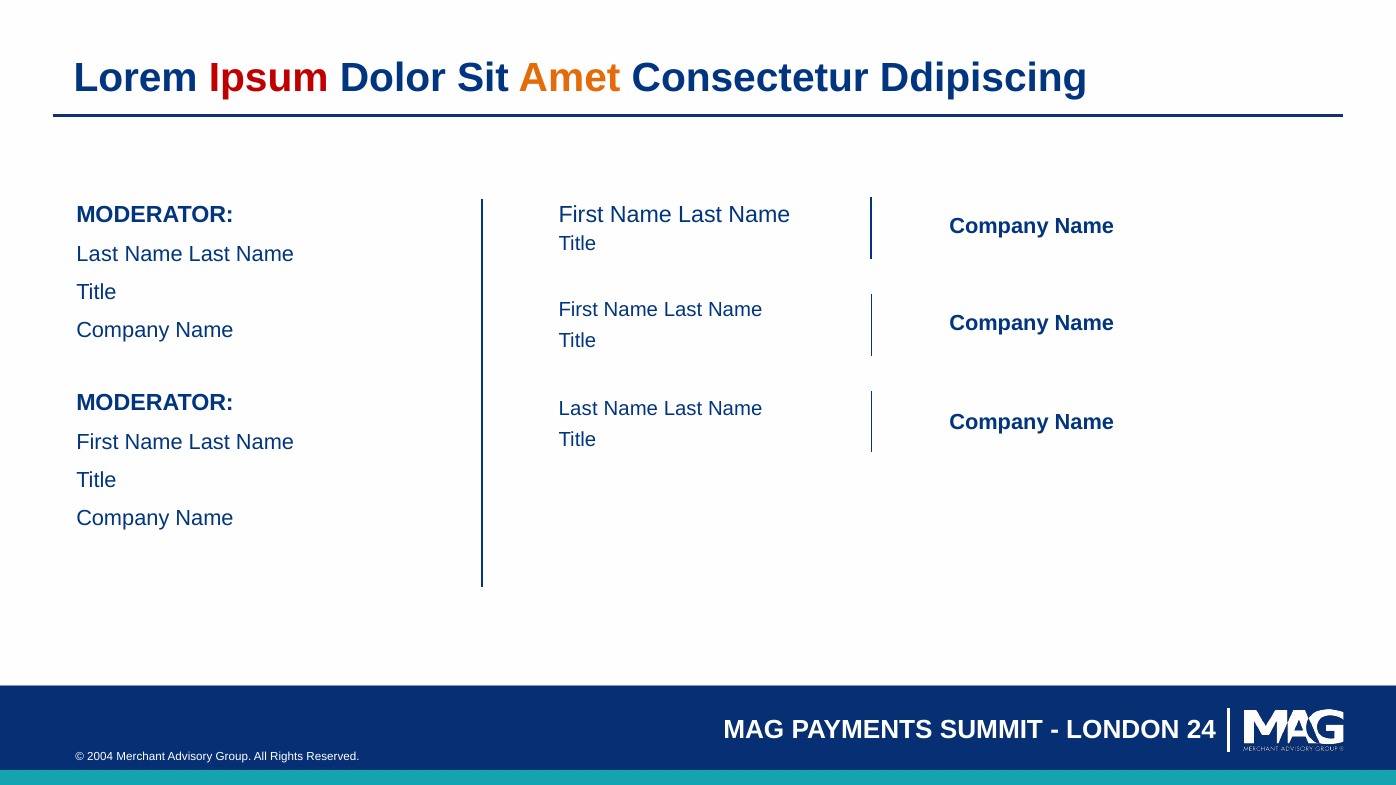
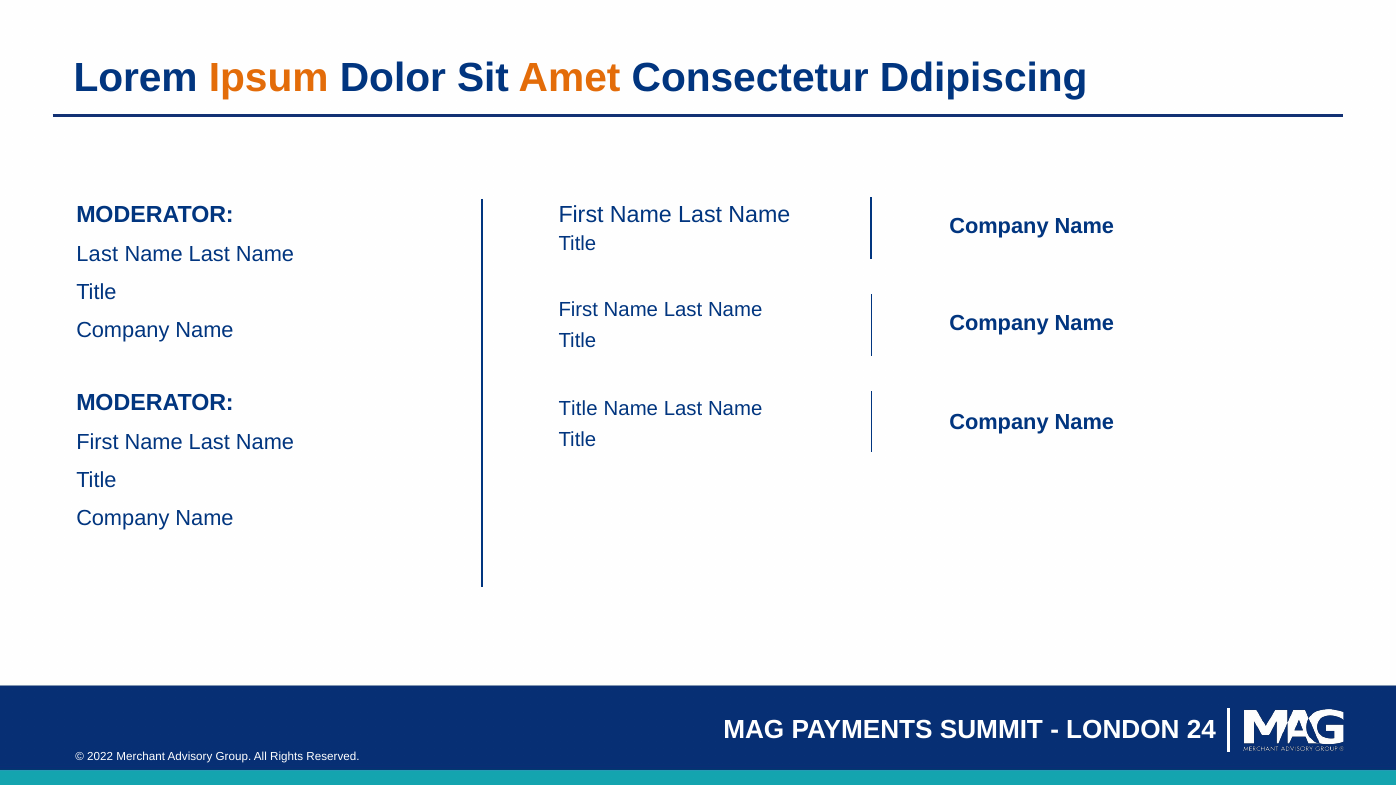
Ipsum colour: red -> orange
Last at (578, 409): Last -> Title
2004: 2004 -> 2022
